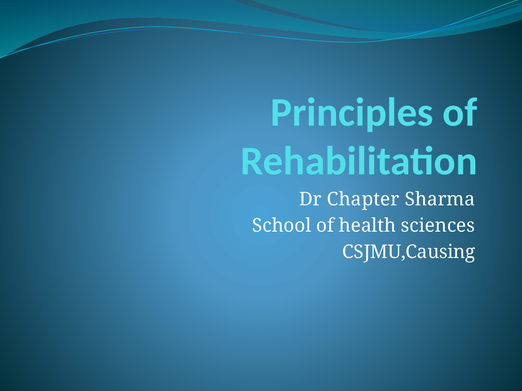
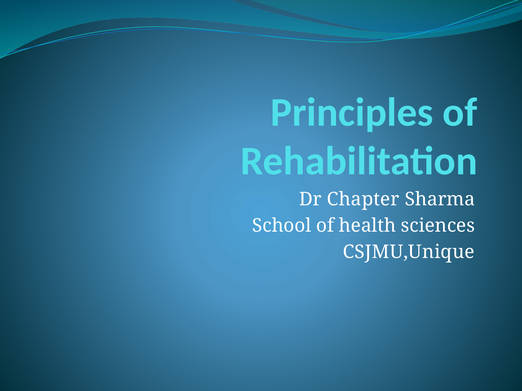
CSJMU,Causing: CSJMU,Causing -> CSJMU,Unique
